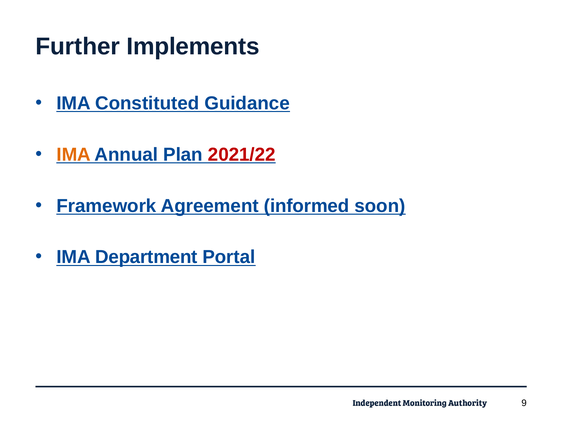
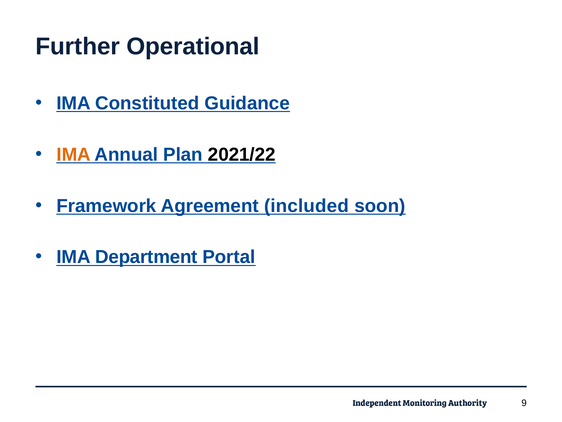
Implements: Implements -> Operational
2021/22 colour: red -> black
informed: informed -> included
